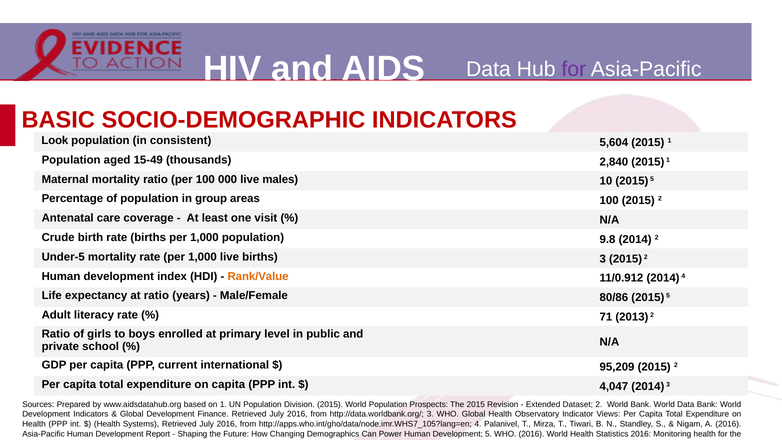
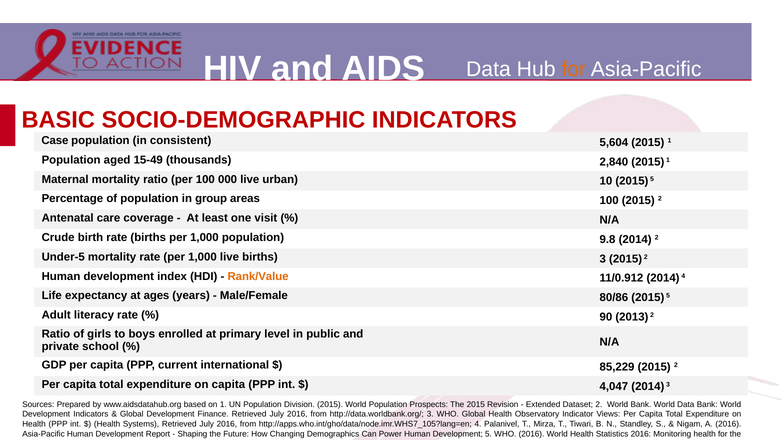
for at (574, 69) colour: purple -> orange
Look: Look -> Case
males: males -> urban
at ratio: ratio -> ages
71: 71 -> 90
95,209: 95,209 -> 85,229
